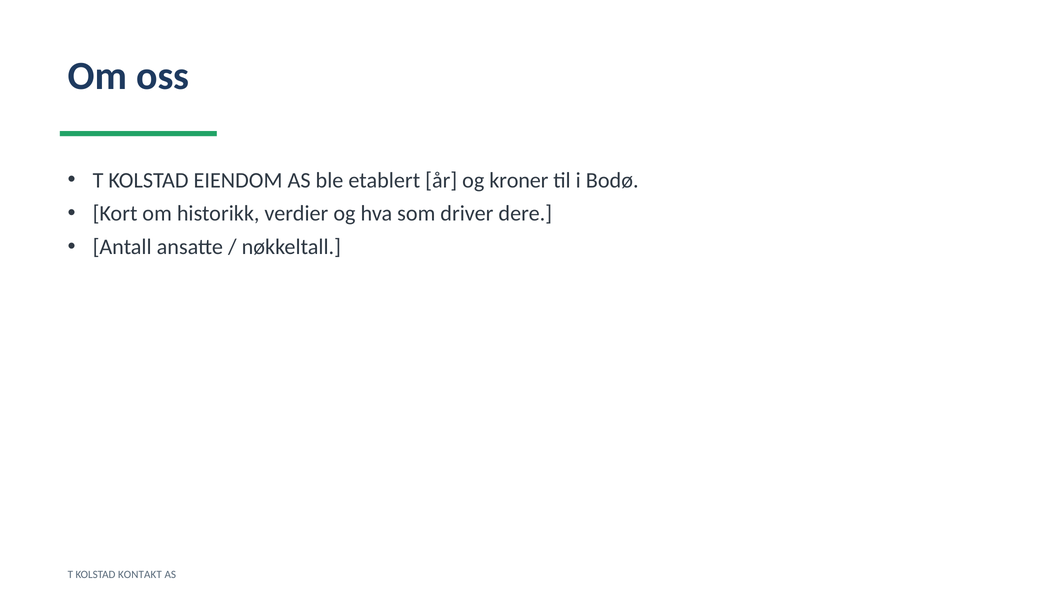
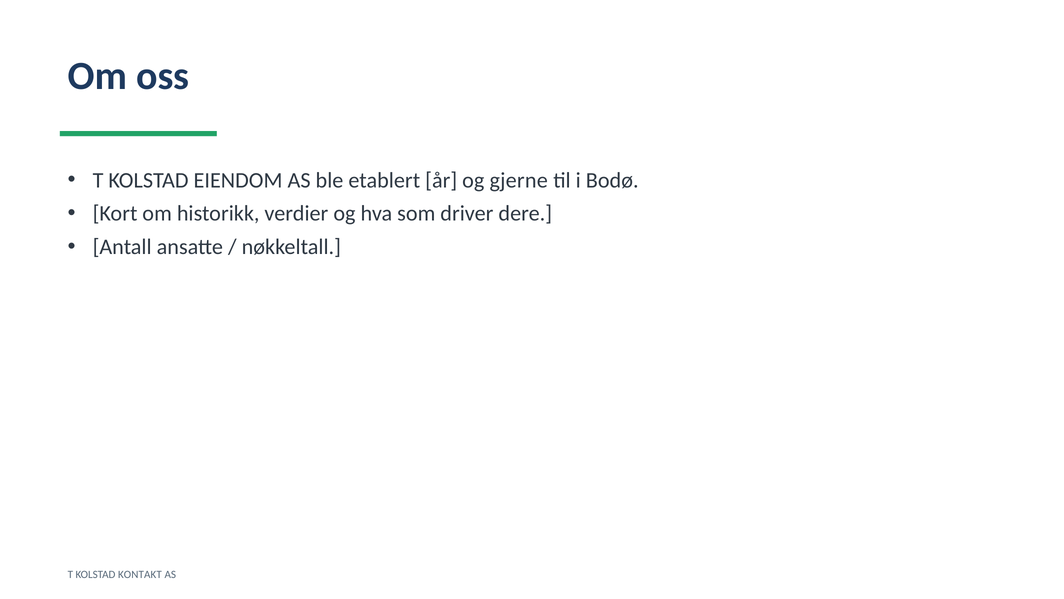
kroner: kroner -> gjerne
